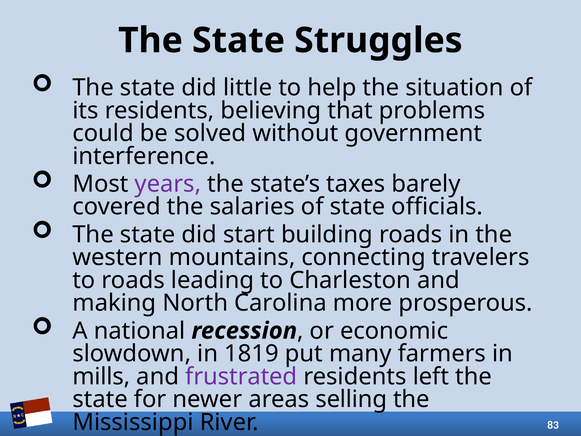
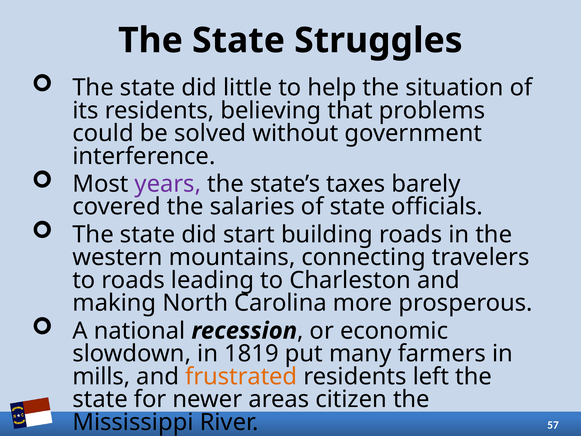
frustrated colour: purple -> orange
selling: selling -> citizen
83: 83 -> 57
